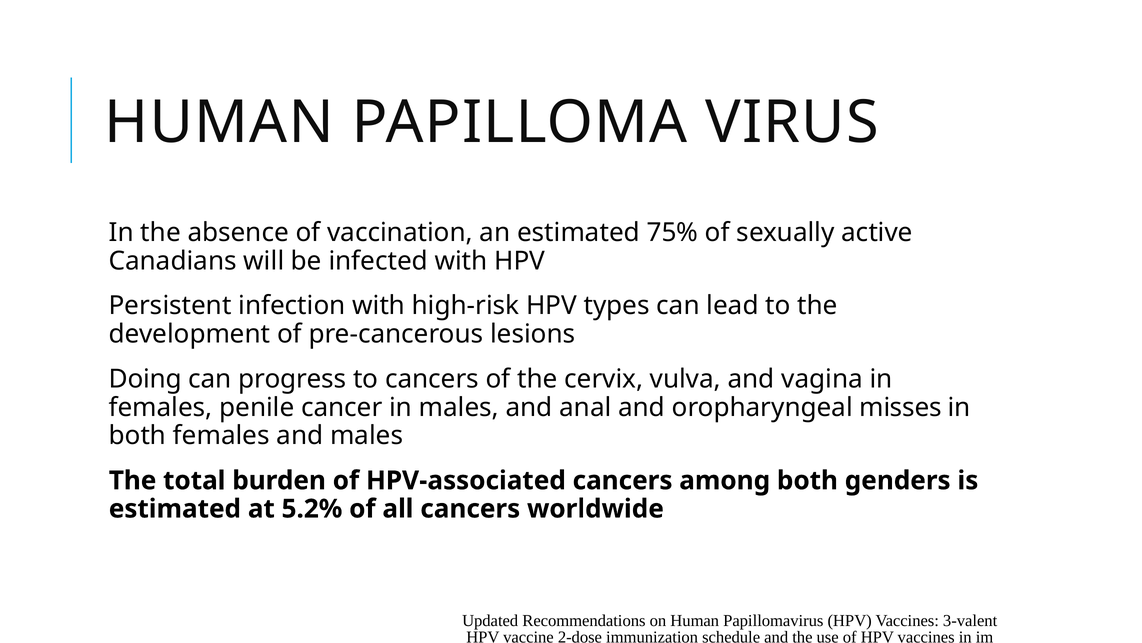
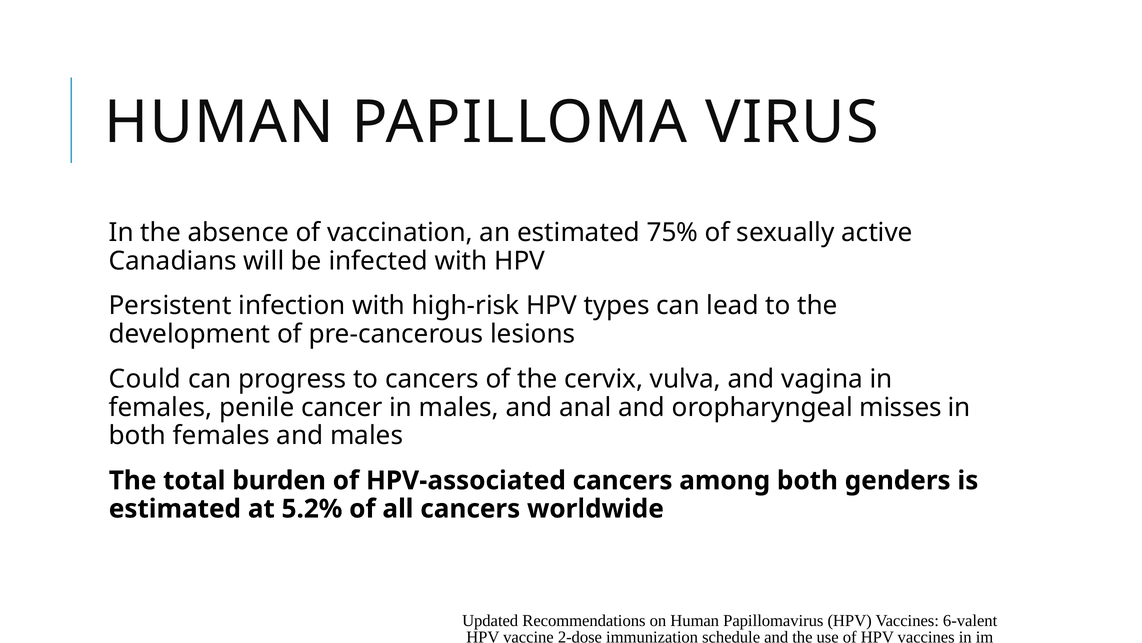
Doing: Doing -> Could
3-valent: 3-valent -> 6-valent
